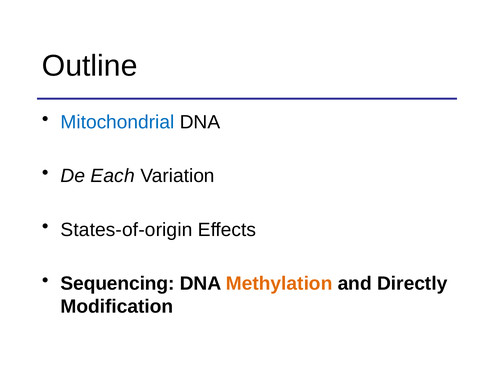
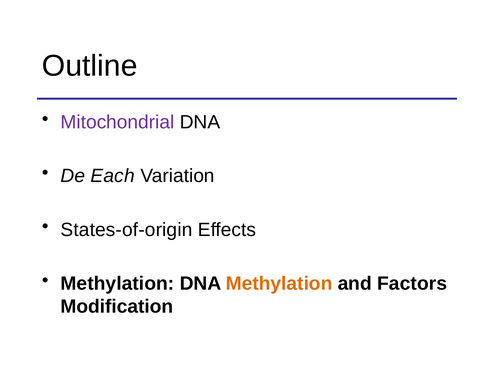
Mitochondrial colour: blue -> purple
Sequencing at (118, 284): Sequencing -> Methylation
Directly: Directly -> Factors
